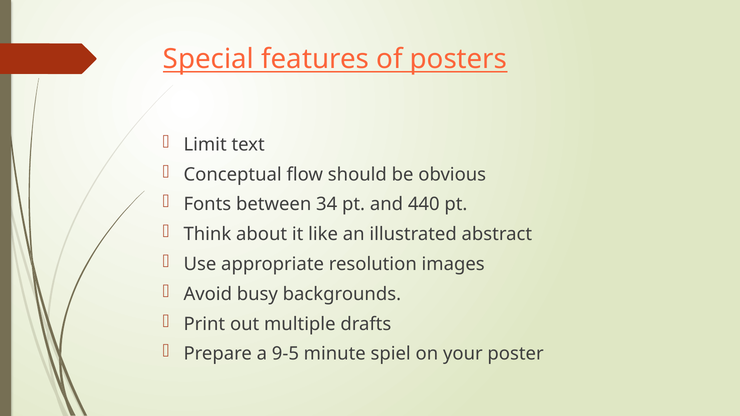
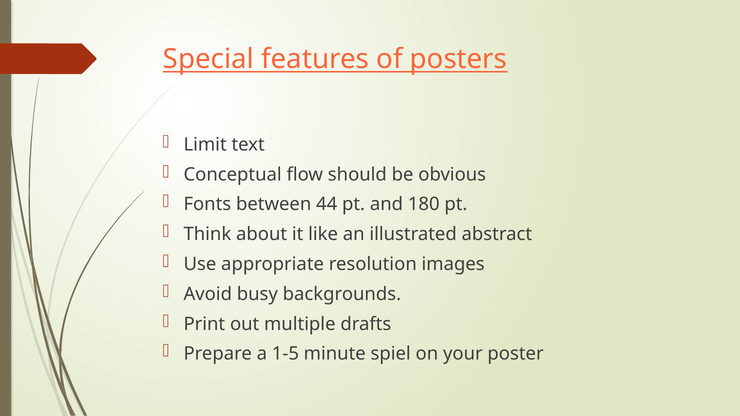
34: 34 -> 44
440: 440 -> 180
9-5: 9-5 -> 1-5
